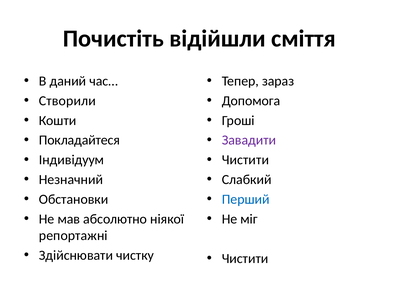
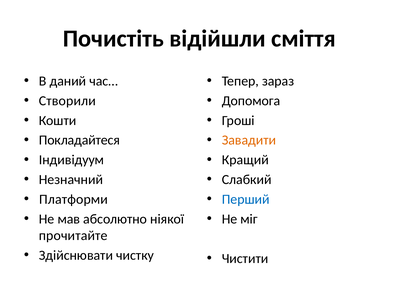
Завадити colour: purple -> orange
Чистити at (245, 160): Чистити -> Кращий
Обстановки: Обстановки -> Платформи
репортажні: репортажні -> прочитайте
